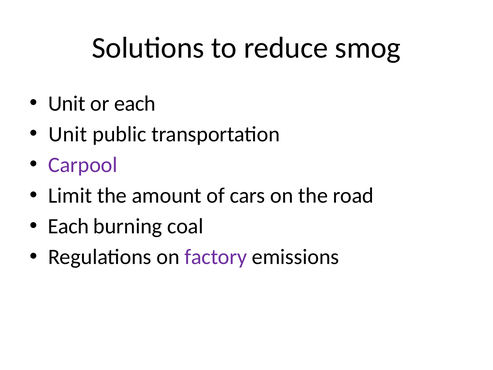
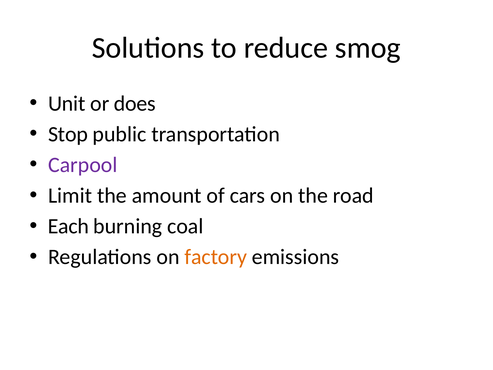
or each: each -> does
Unit at (68, 134): Unit -> Stop
factory colour: purple -> orange
